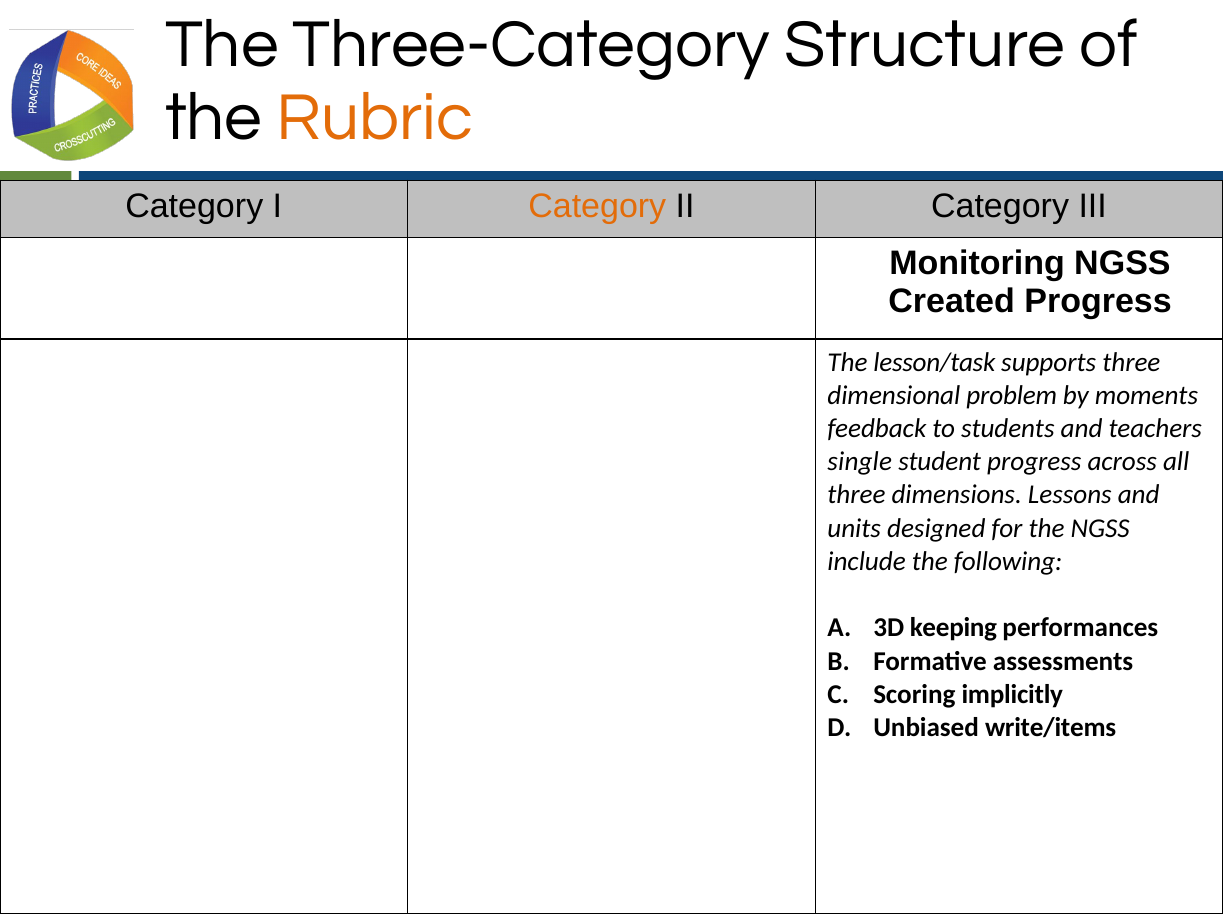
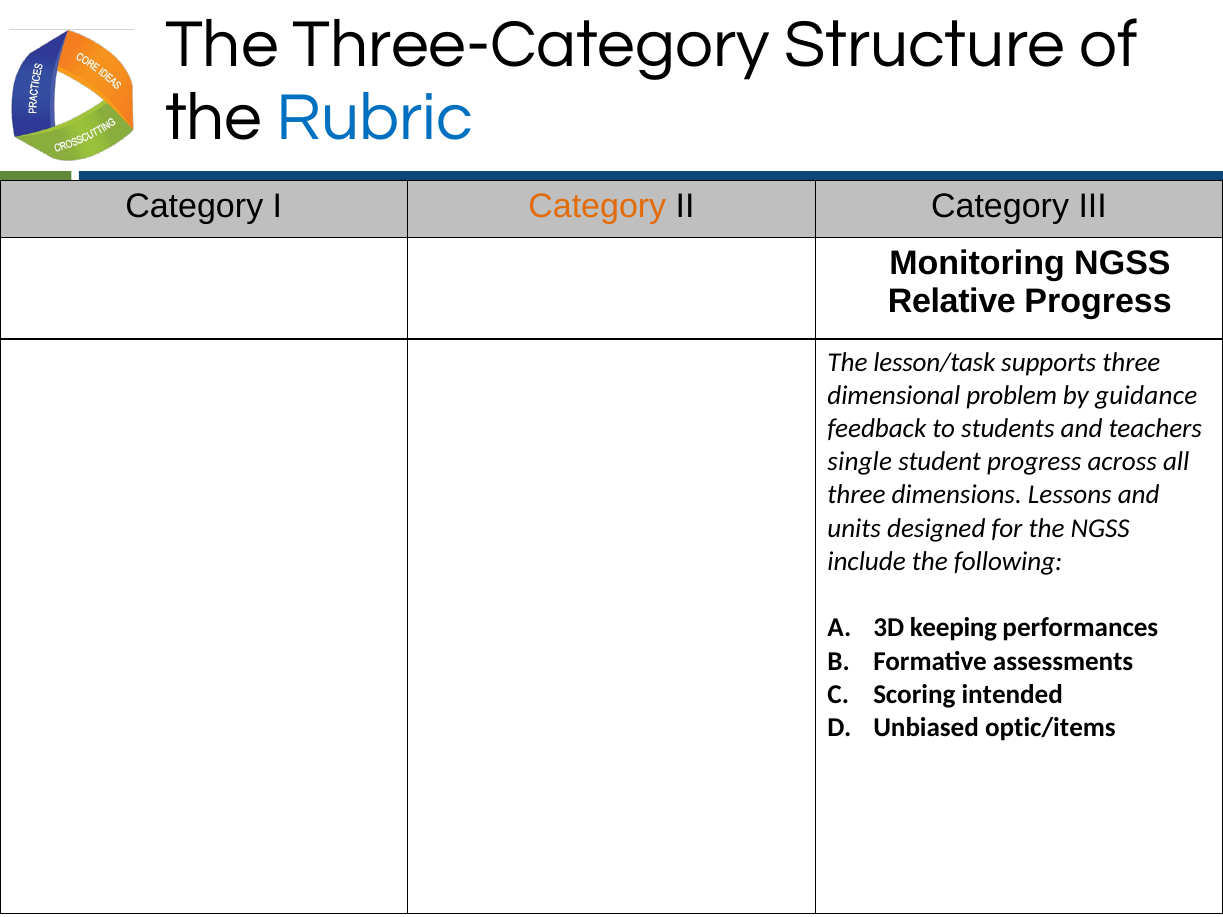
Rubric colour: orange -> blue
Created: Created -> Relative
moments: moments -> guidance
implicitly: implicitly -> intended
write/items: write/items -> optic/items
